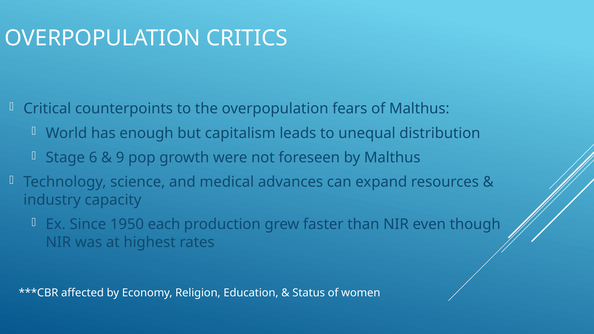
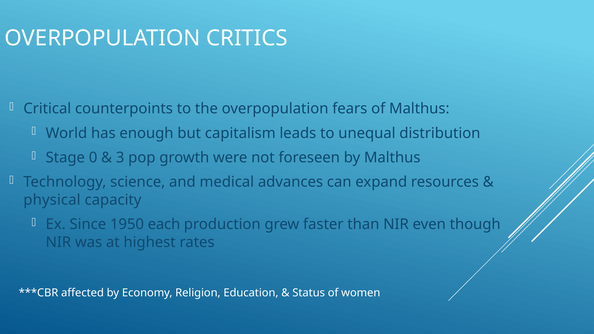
6: 6 -> 0
9: 9 -> 3
industry: industry -> physical
